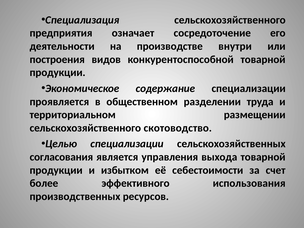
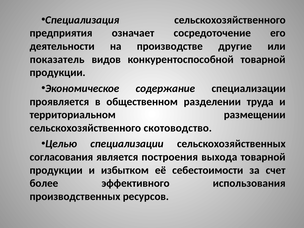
внутри: внутри -> другие
построения: построения -> показатель
управления: управления -> построения
